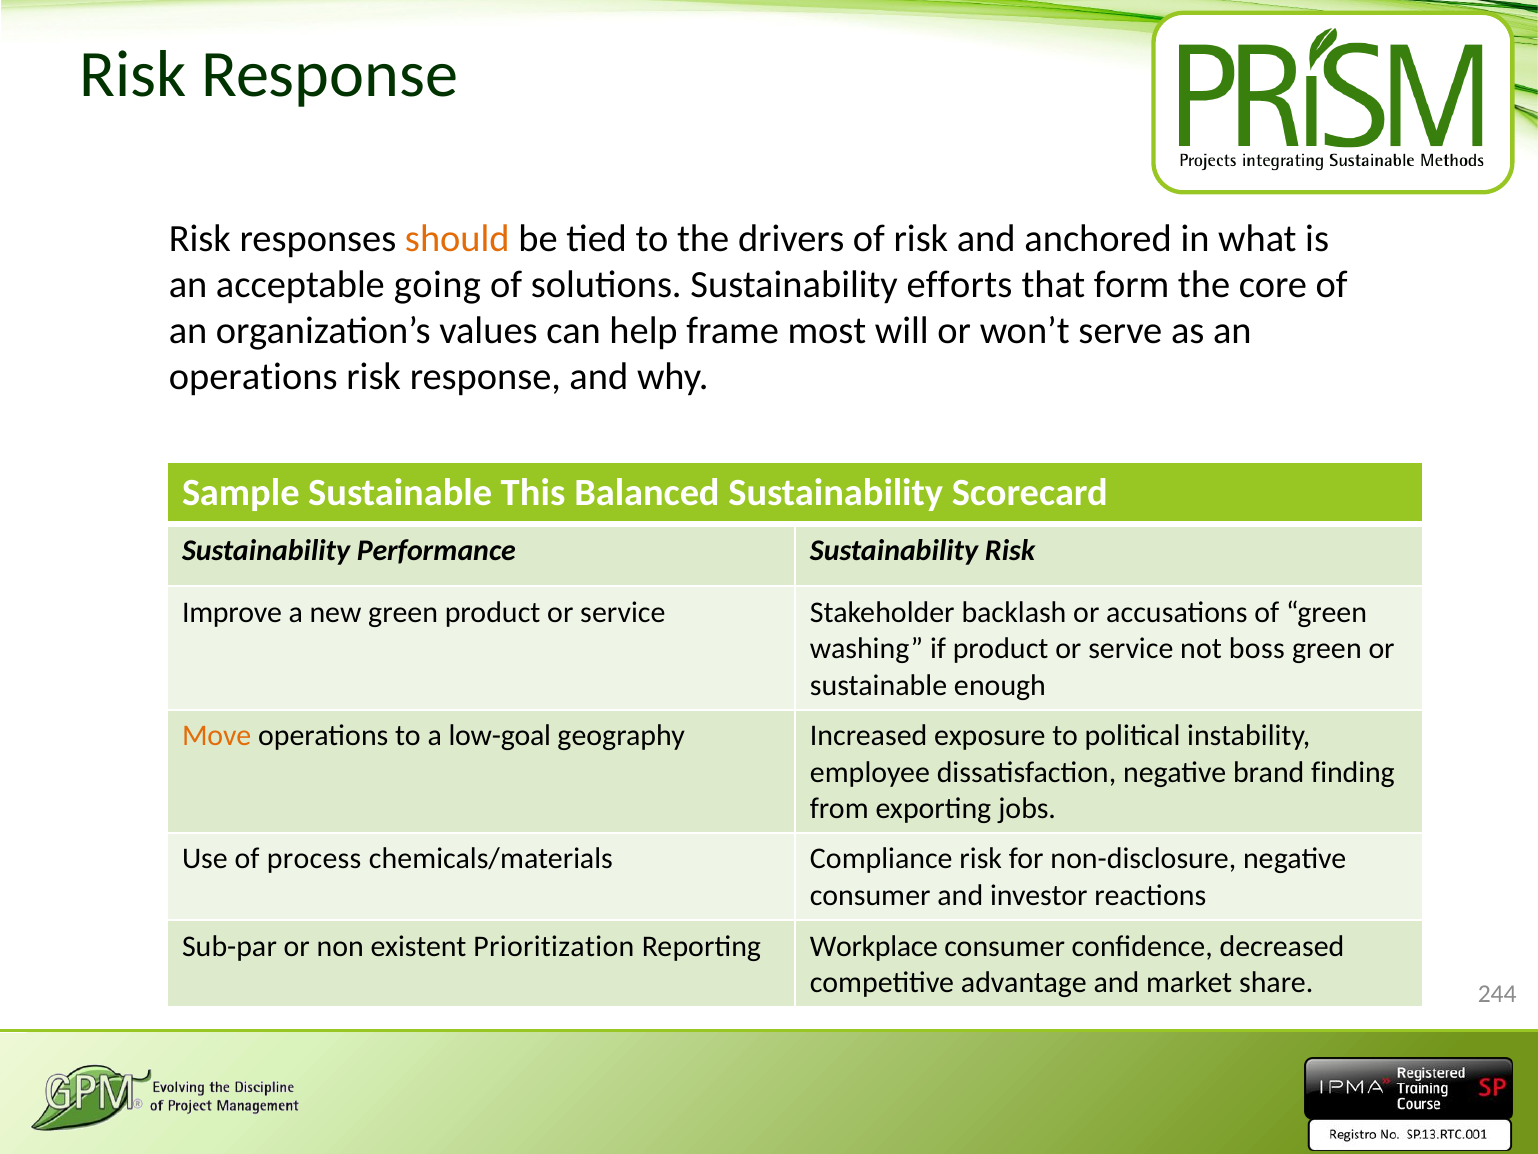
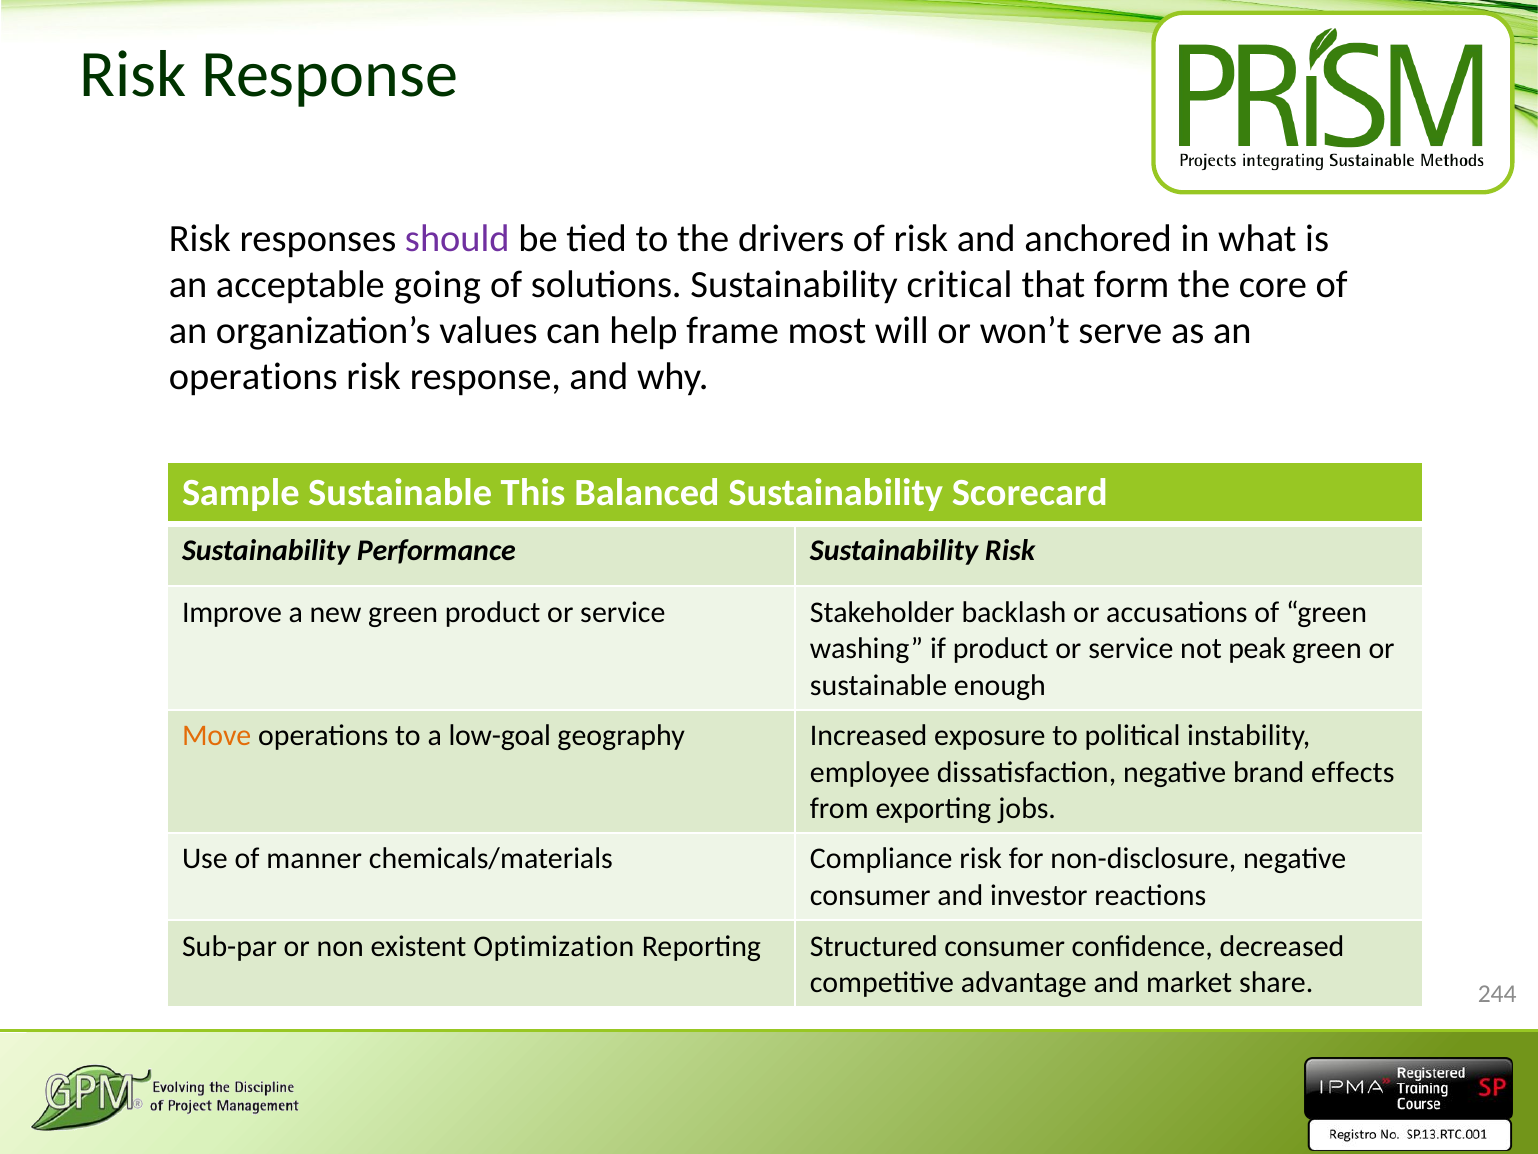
should colour: orange -> purple
efforts: efforts -> critical
boss: boss -> peak
finding: finding -> effects
process: process -> manner
Prioritization: Prioritization -> Optimization
Workplace: Workplace -> Structured
